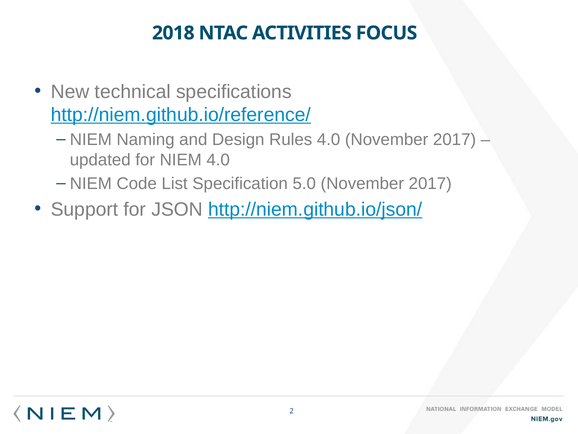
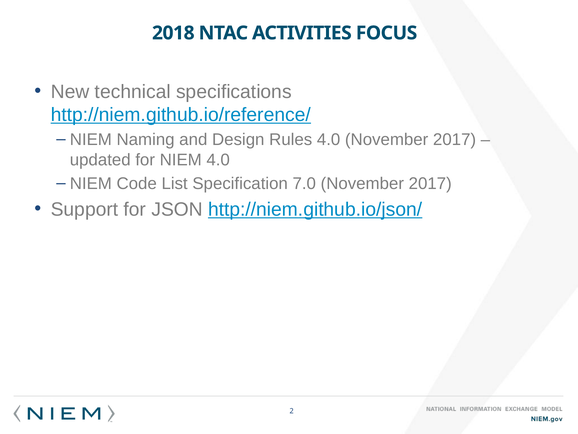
5.0: 5.0 -> 7.0
